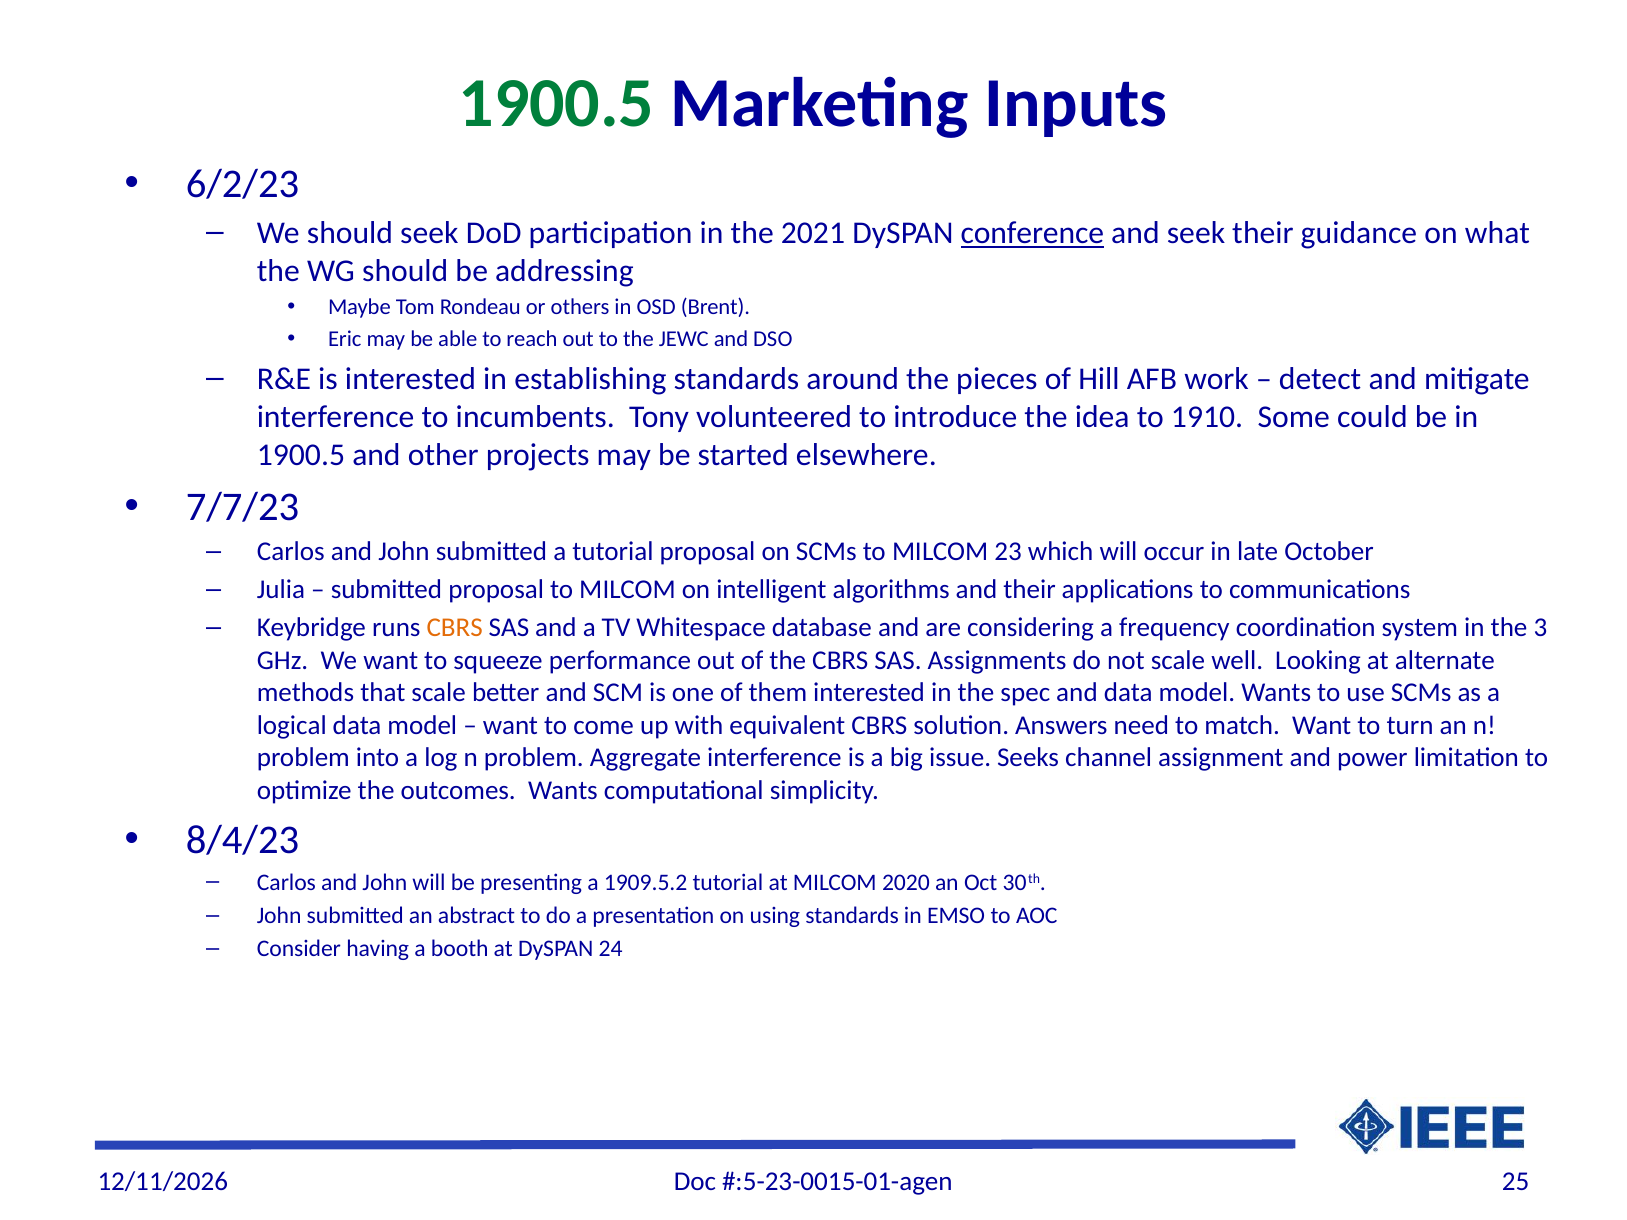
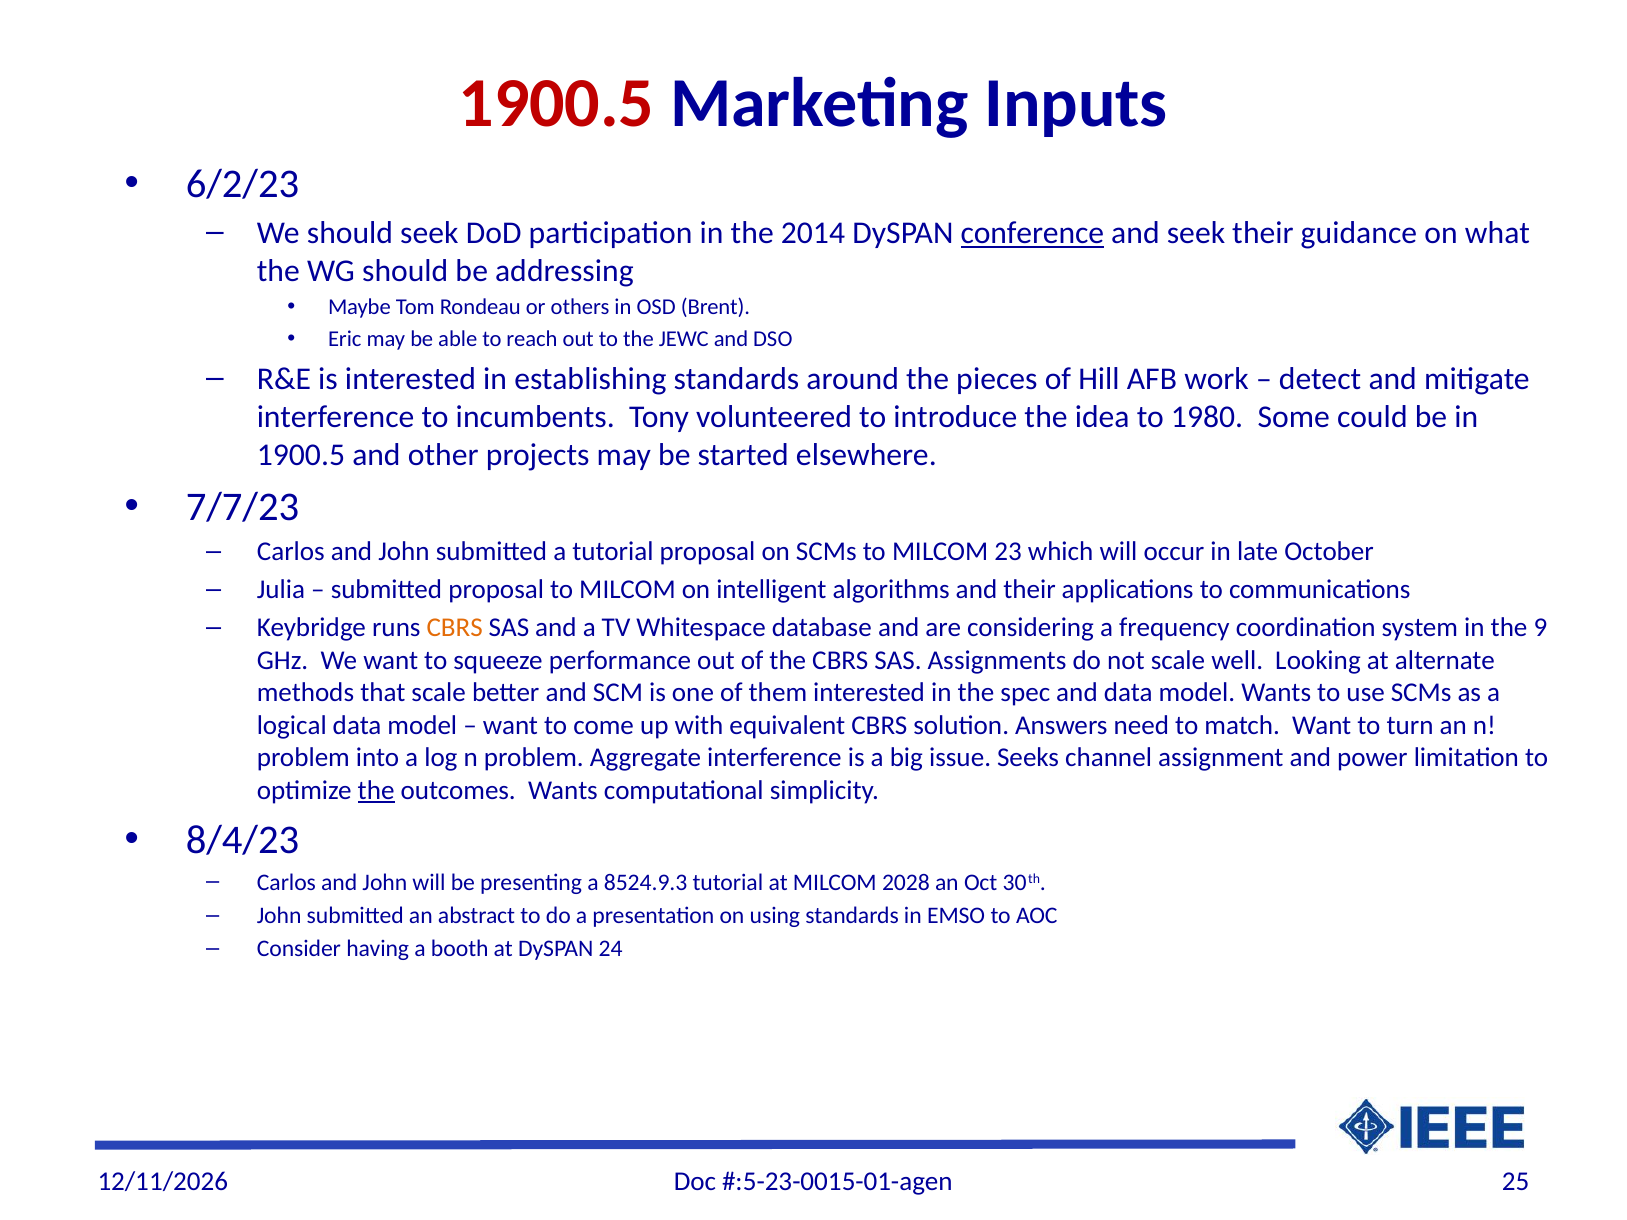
1900.5 at (556, 104) colour: green -> red
2021: 2021 -> 2014
1910: 1910 -> 1980
3: 3 -> 9
the at (376, 791) underline: none -> present
1909.5.2: 1909.5.2 -> 8524.9.3
2020: 2020 -> 2028
